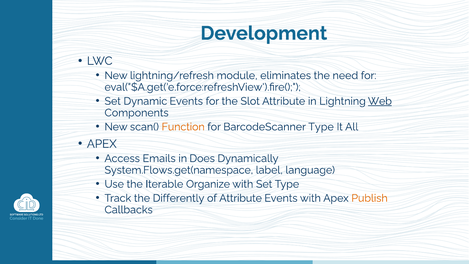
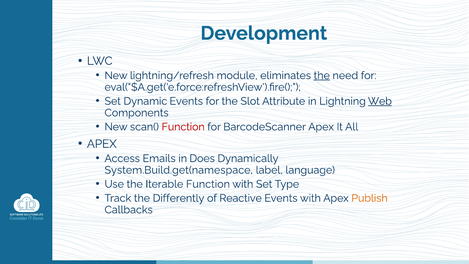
the at (322, 75) underline: none -> present
Function at (183, 127) colour: orange -> red
BarcodeScanner Type: Type -> Apex
System.Flows.get(namespace: System.Flows.get(namespace -> System.Build.get(namespace
Iterable Organize: Organize -> Function
of Attribute: Attribute -> Reactive
